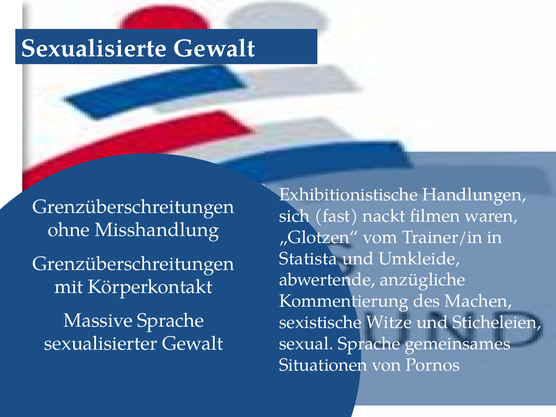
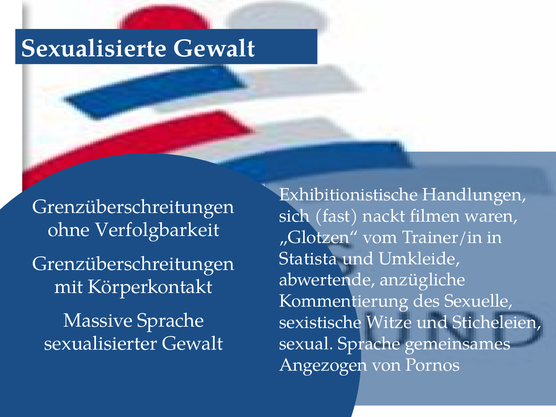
Misshandlung: Misshandlung -> Verfolgbarkeit
Machen: Machen -> Sexuelle
Situationen: Situationen -> Angezogen
